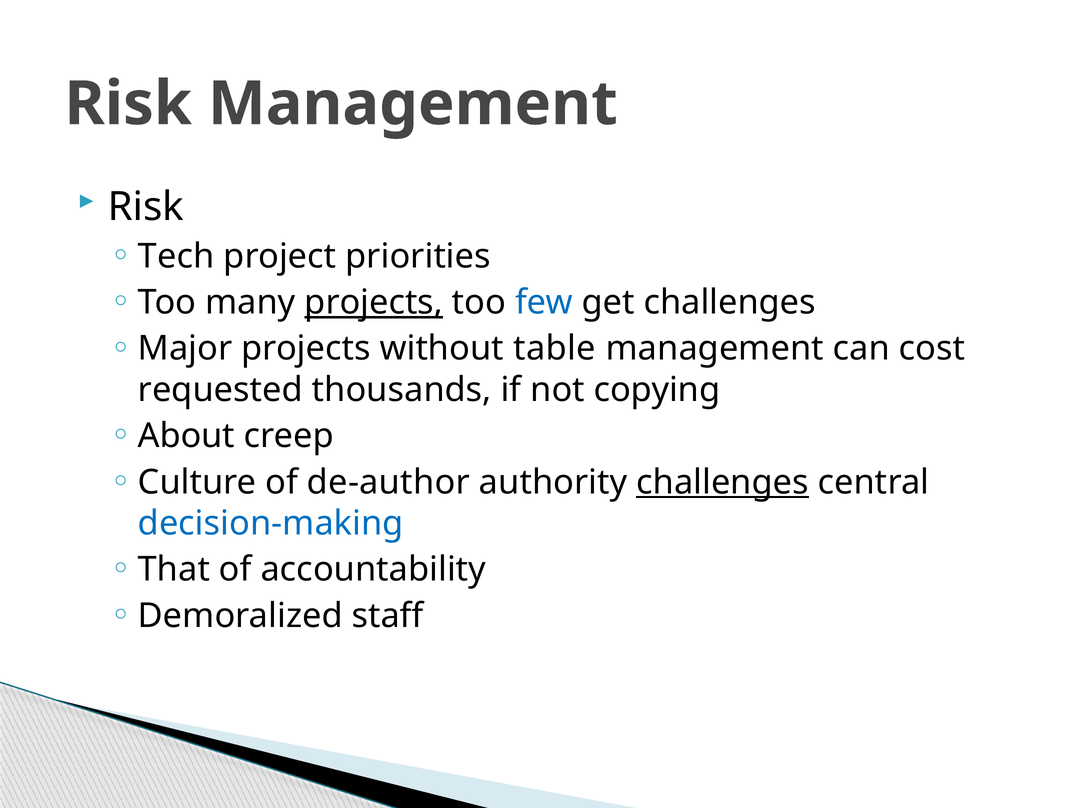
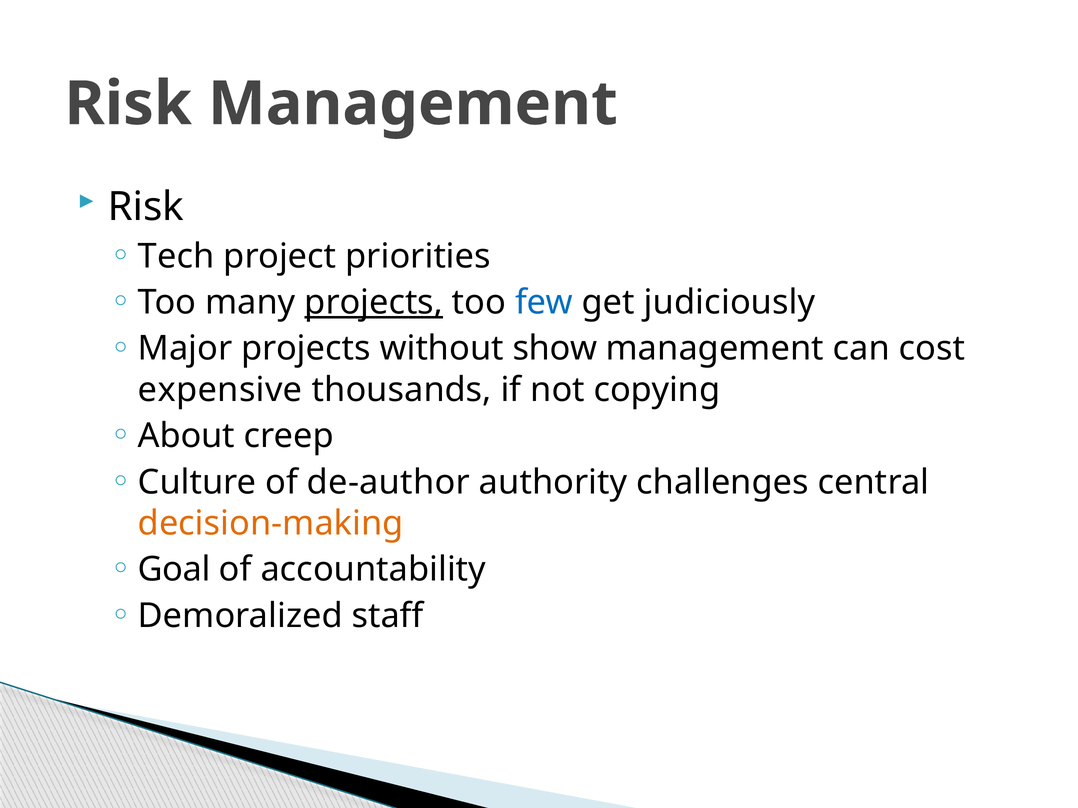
get challenges: challenges -> judiciously
table: table -> show
requested: requested -> expensive
challenges at (723, 482) underline: present -> none
decision-making colour: blue -> orange
That: That -> Goal
